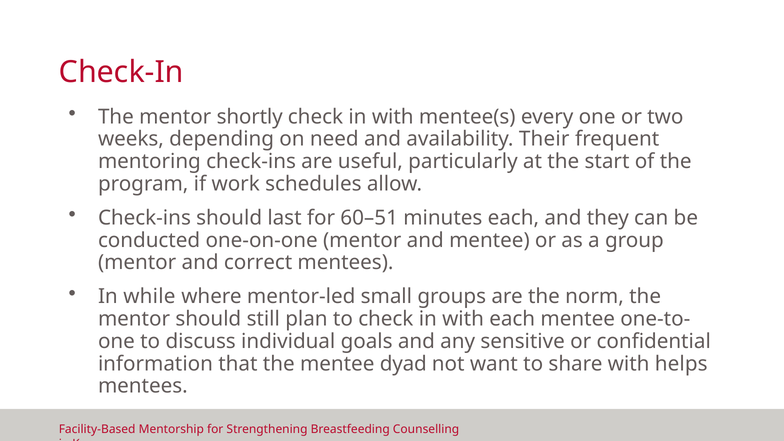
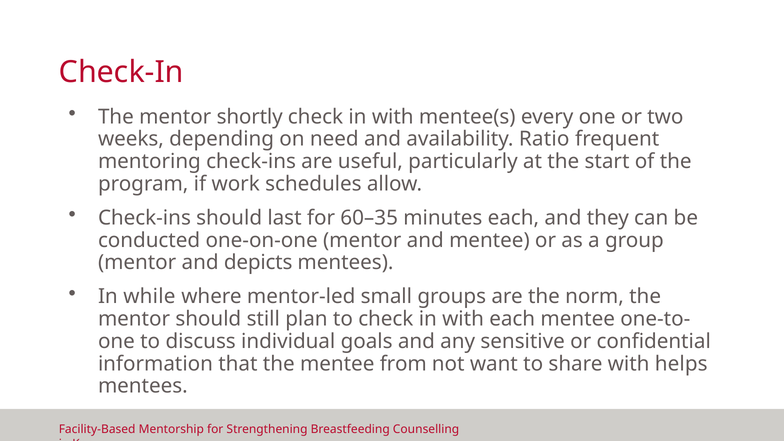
Their: Their -> Ratio
60–51: 60–51 -> 60–35
correct: correct -> depicts
dyad: dyad -> from
